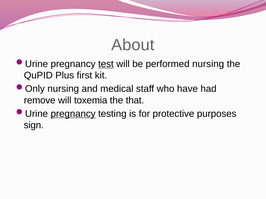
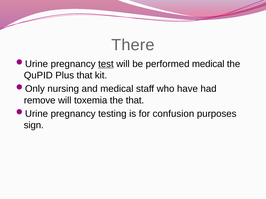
About: About -> There
performed nursing: nursing -> medical
Plus first: first -> that
pregnancy at (73, 114) underline: present -> none
protective: protective -> confusion
